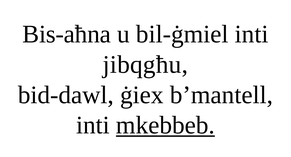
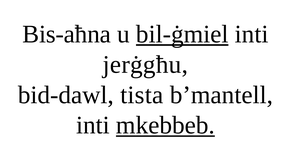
bil-ġmiel underline: none -> present
jibqgħu: jibqgħu -> jerġgħu
ġiex: ġiex -> tista
